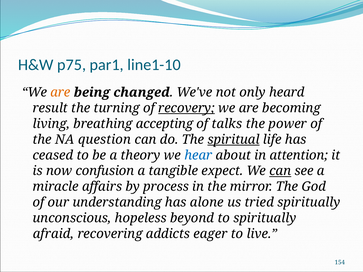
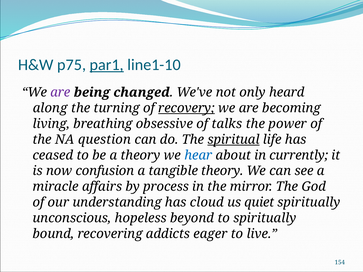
par1 underline: none -> present
are at (60, 92) colour: orange -> purple
result: result -> along
accepting: accepting -> obsessive
attention: attention -> currently
tangible expect: expect -> theory
can at (280, 171) underline: present -> none
alone: alone -> cloud
tried: tried -> quiet
afraid: afraid -> bound
